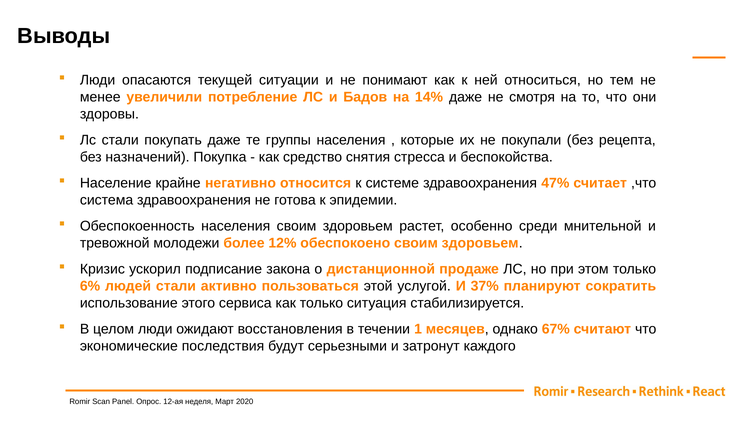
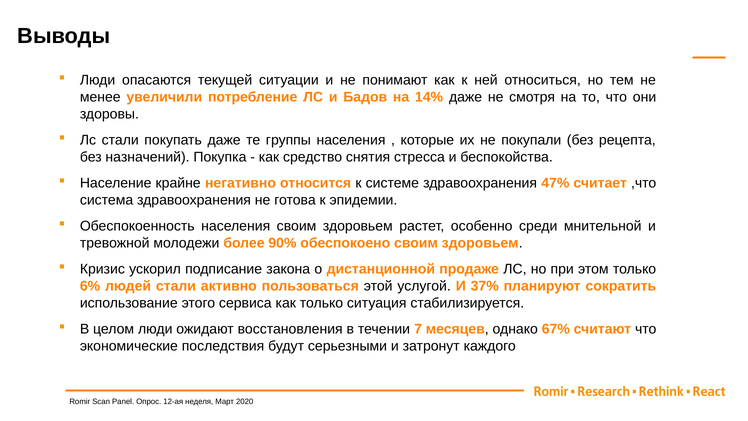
12%: 12% -> 90%
1: 1 -> 7
